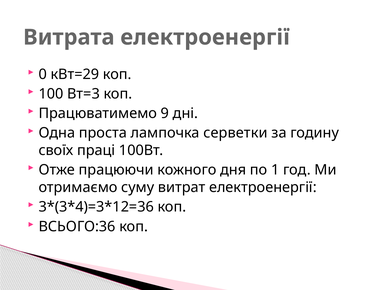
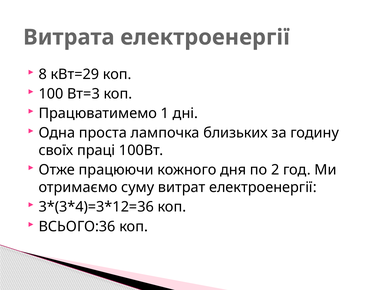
0: 0 -> 8
9: 9 -> 1
серветки: серветки -> близьких
1: 1 -> 2
